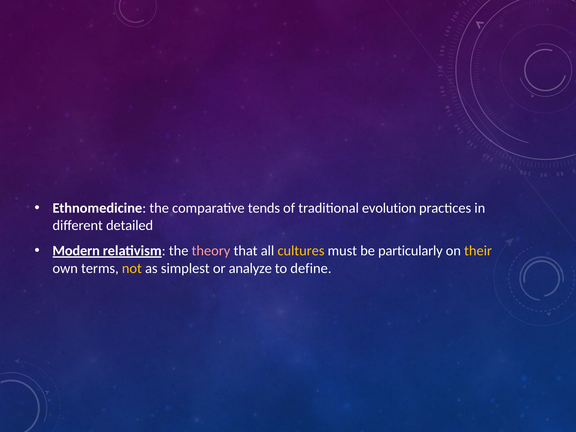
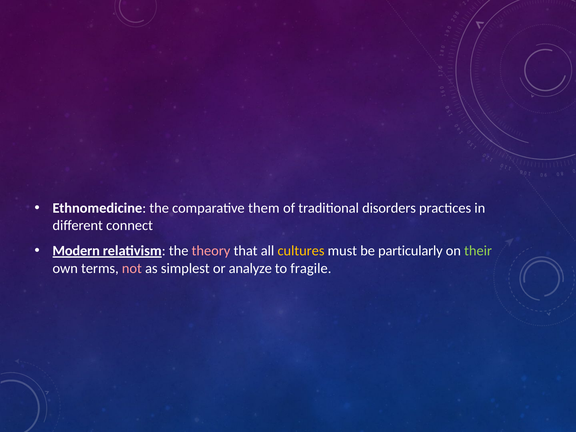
tends: tends -> them
evolution: evolution -> disorders
detailed: detailed -> connect
their colour: yellow -> light green
not colour: yellow -> pink
define: define -> fragile
